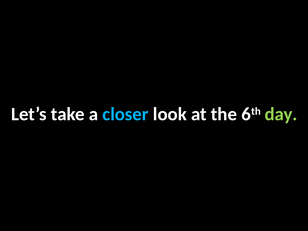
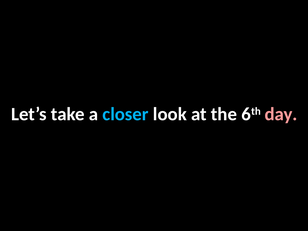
day colour: light green -> pink
